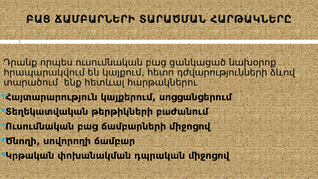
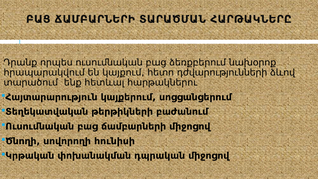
ցանկացած: ցանկացած -> ձեռքբերում
ճամբար: ճամբար -> հունիսի
